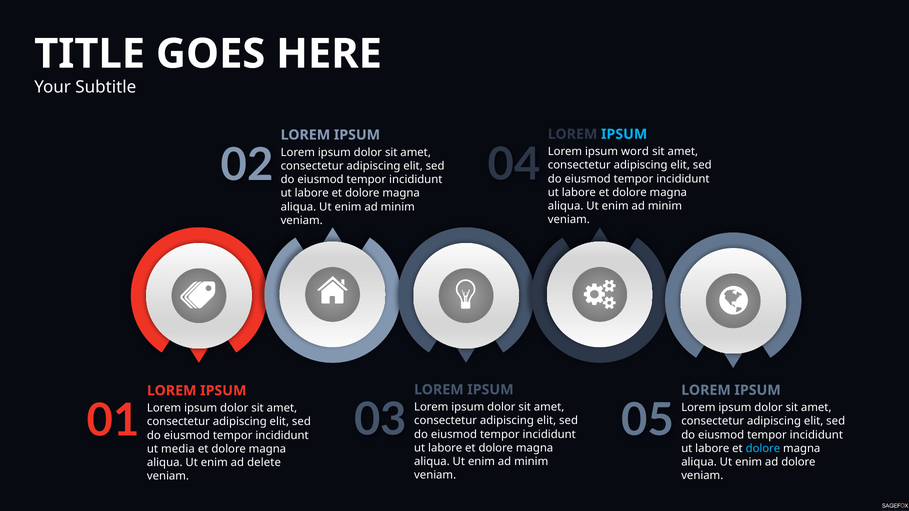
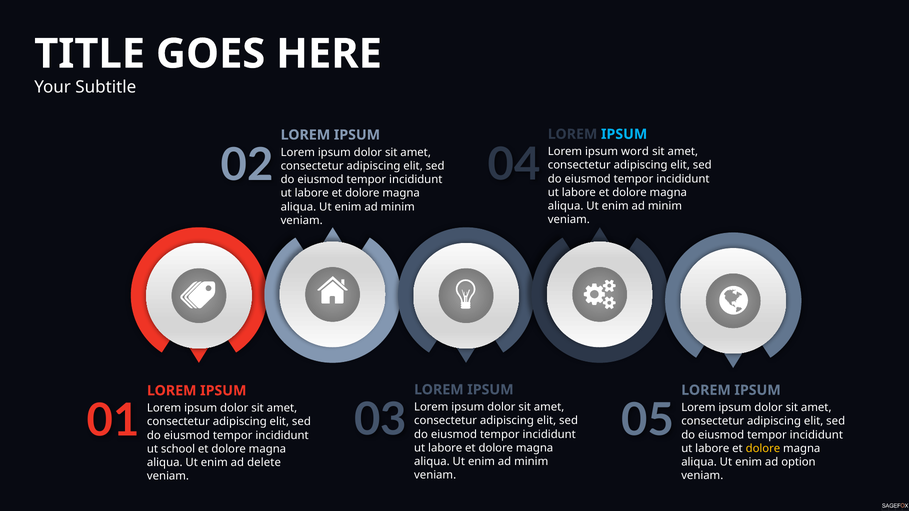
dolore at (763, 449) colour: light blue -> yellow
media: media -> school
ad dolore: dolore -> option
